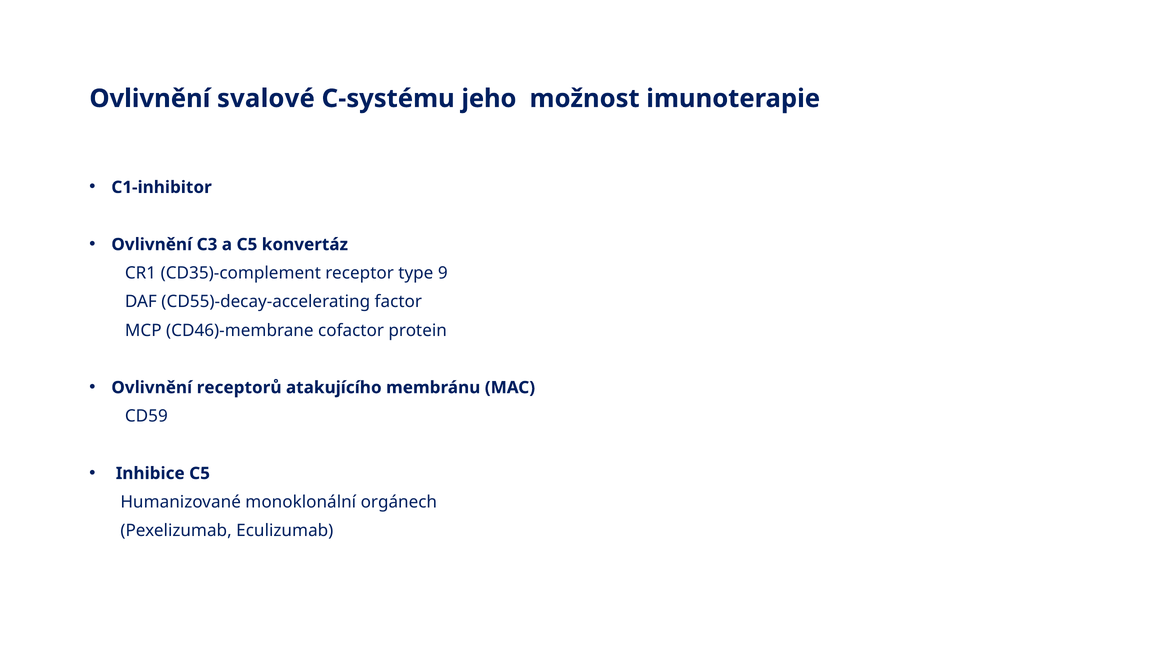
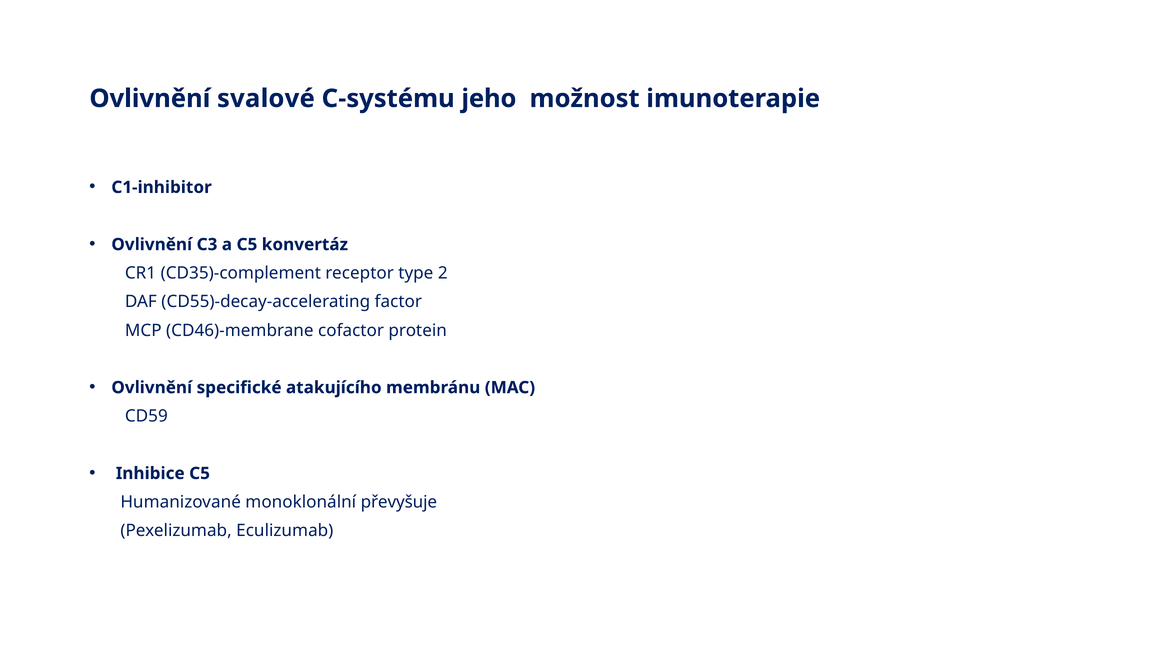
9: 9 -> 2
receptorů: receptorů -> specifické
orgánech: orgánech -> převyšuje
